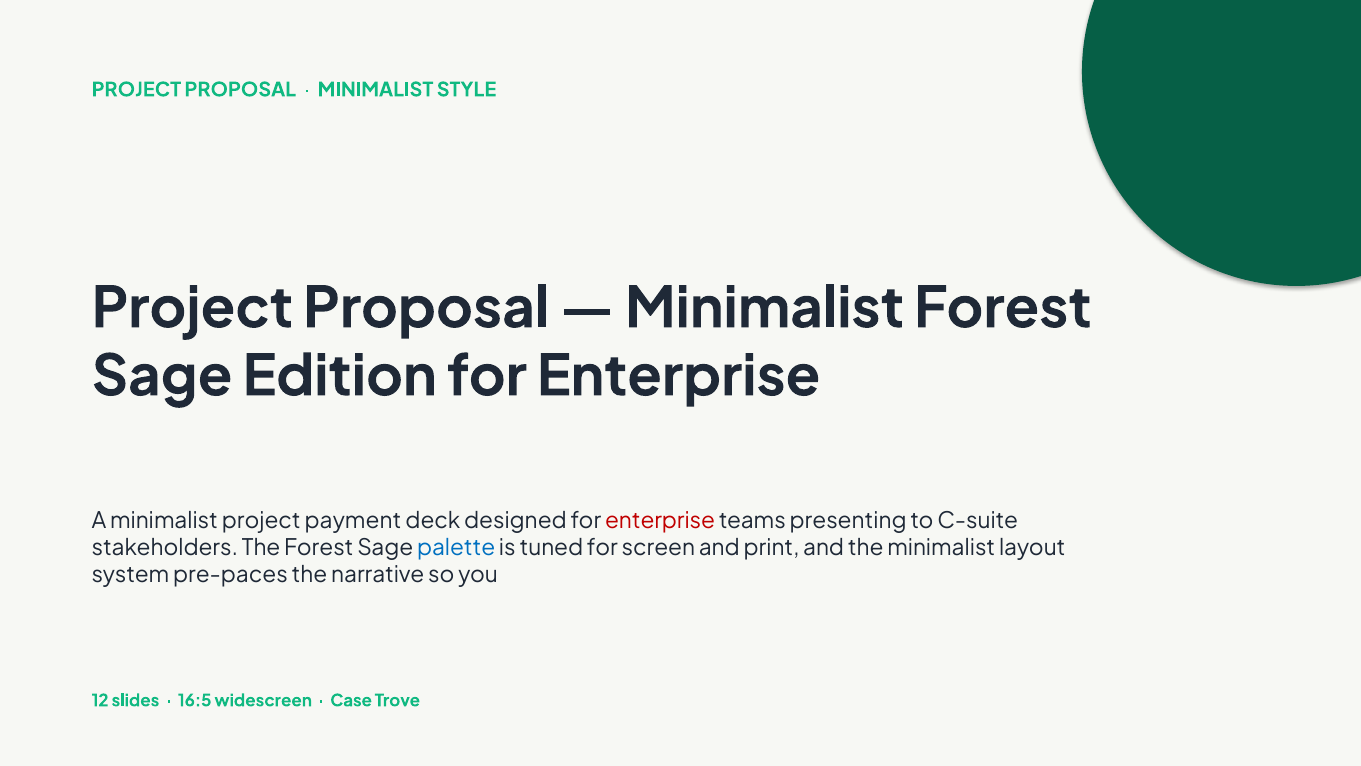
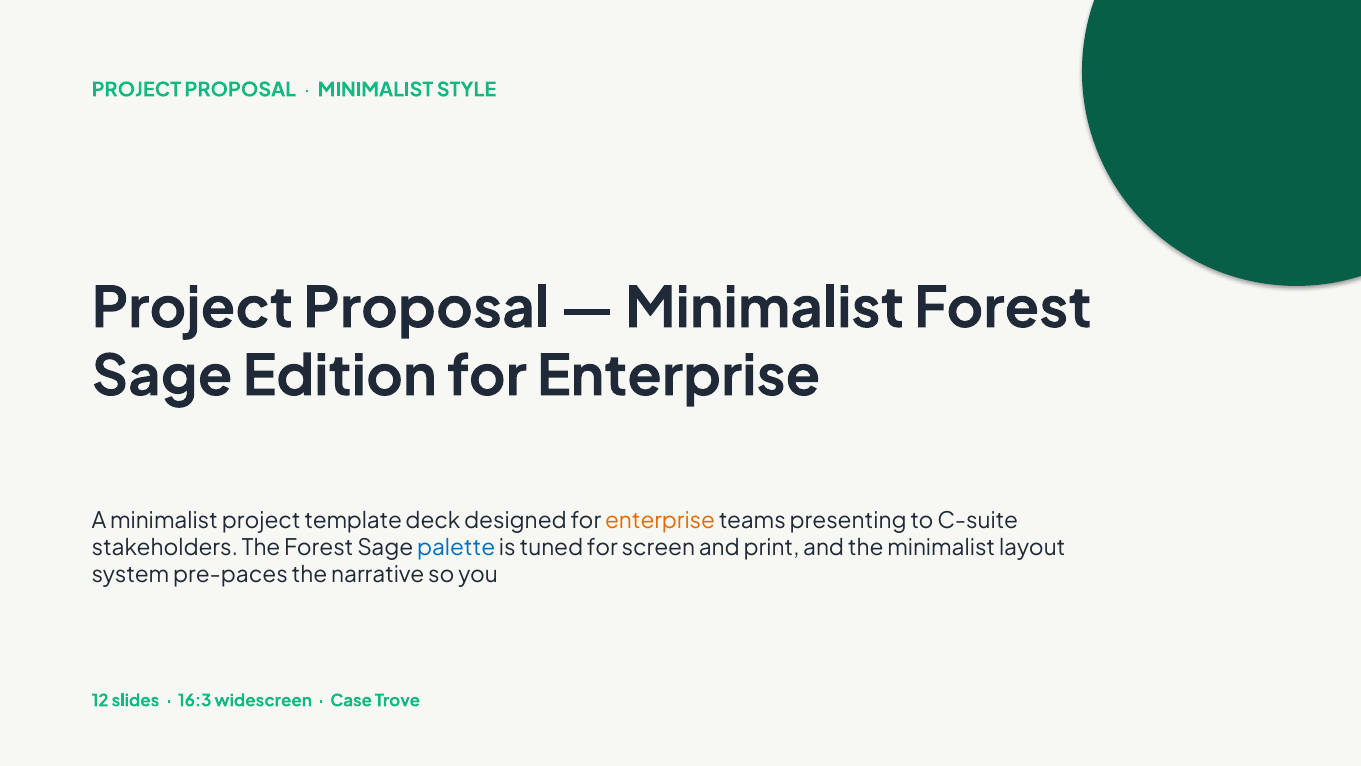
payment: payment -> template
enterprise at (660, 520) colour: red -> orange
16:5: 16:5 -> 16:3
